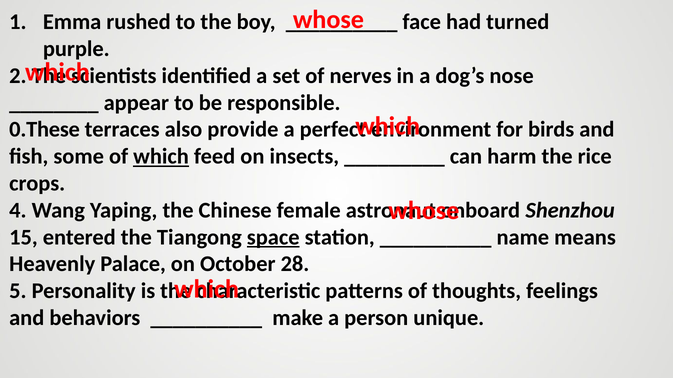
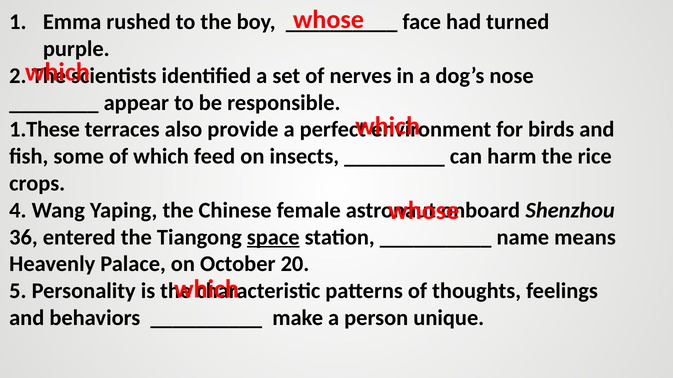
0.These: 0.These -> 1.These
which at (161, 157) underline: present -> none
15: 15 -> 36
28: 28 -> 20
